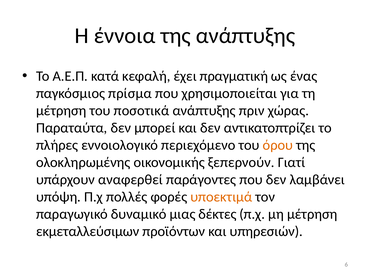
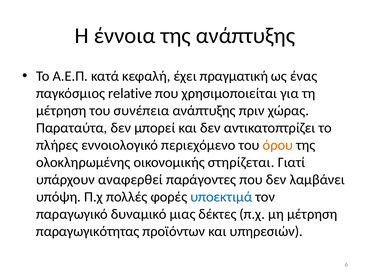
πρίσμα: πρίσμα -> relative
ποσοτικά: ποσοτικά -> συνέπεια
ξεπερνούν: ξεπερνούν -> στηρίζεται
υποεκτιμά colour: orange -> blue
εκμεταλλεύσιμων: εκμεταλλεύσιμων -> παραγωγικότητας
